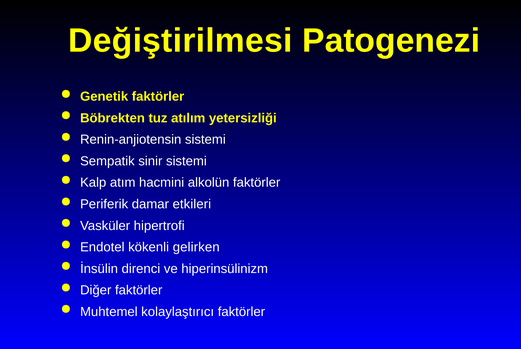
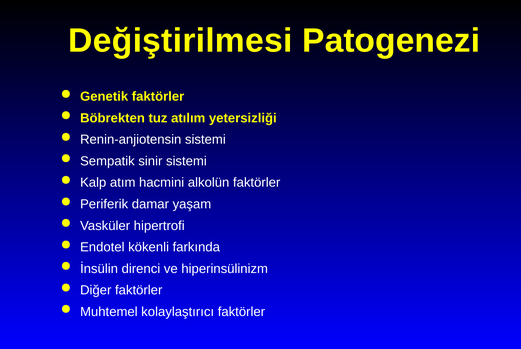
etkileri: etkileri -> yaşam
gelirken: gelirken -> farkında
